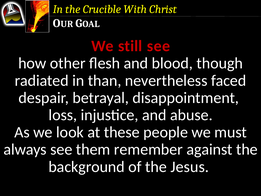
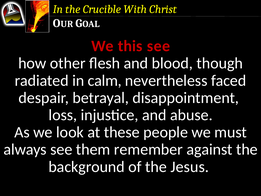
still: still -> this
than: than -> calm
